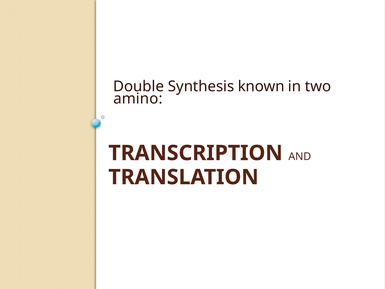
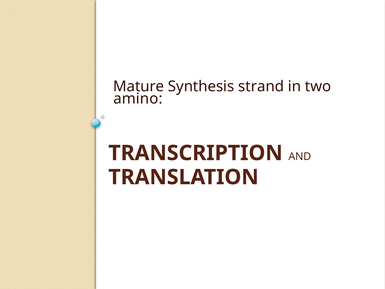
Double: Double -> Mature
known: known -> strand
